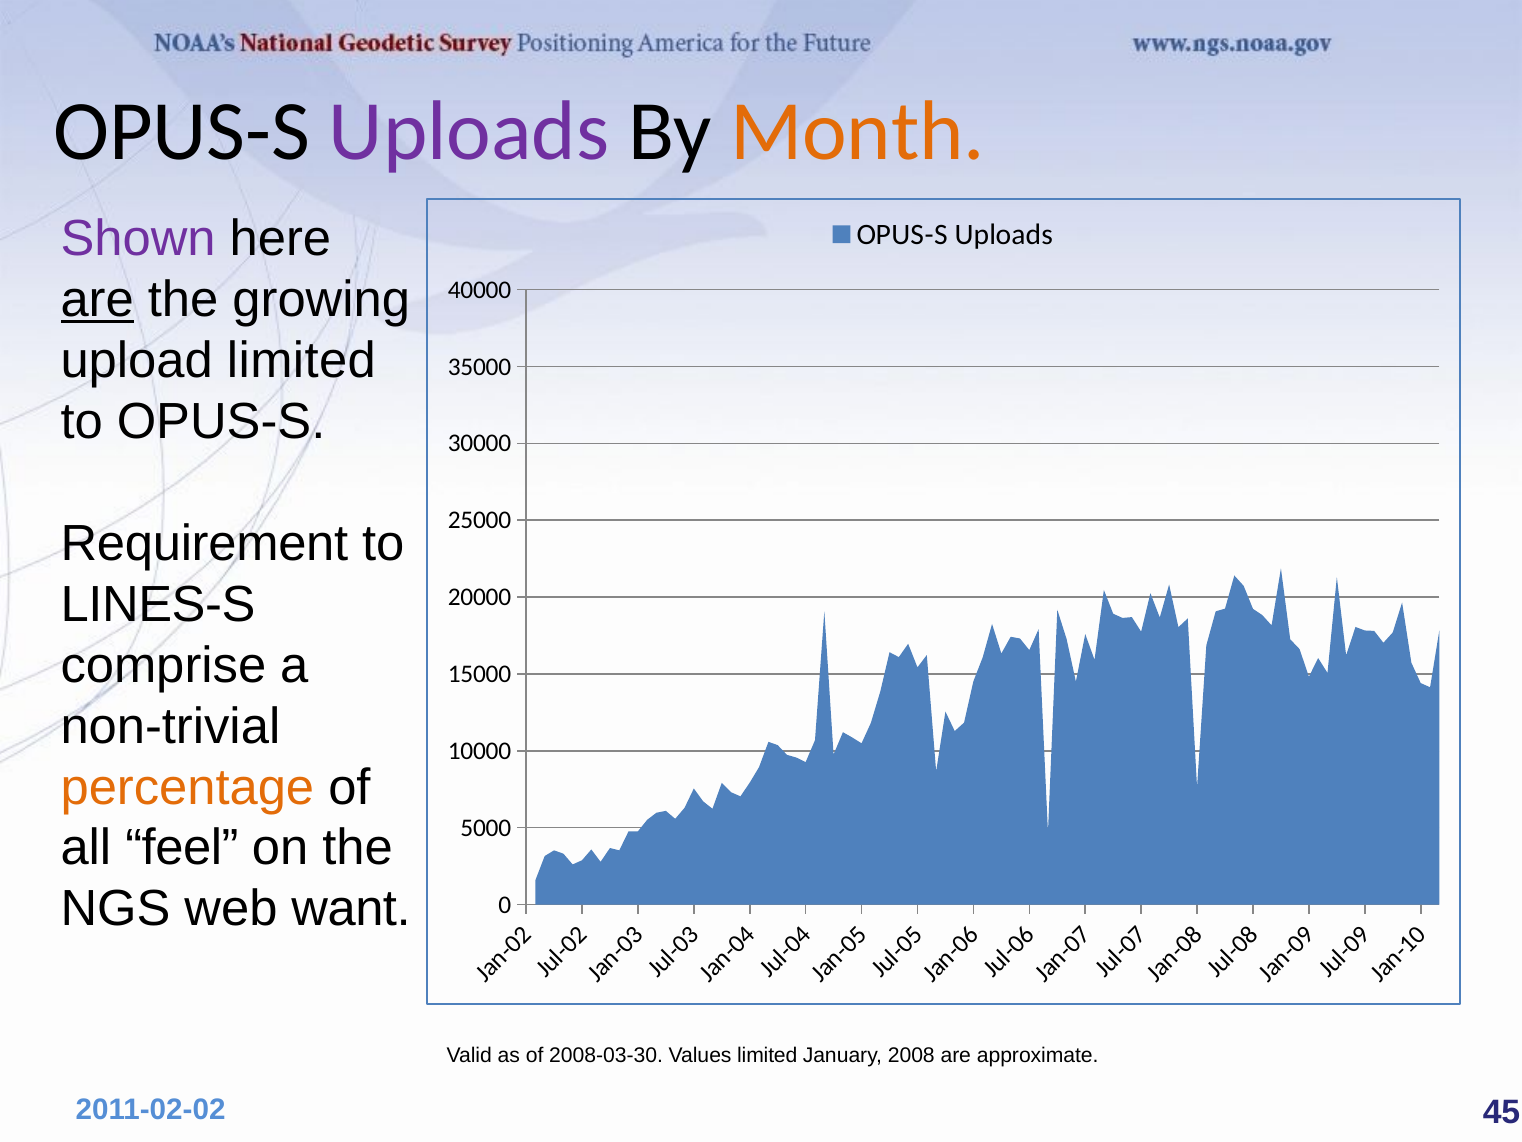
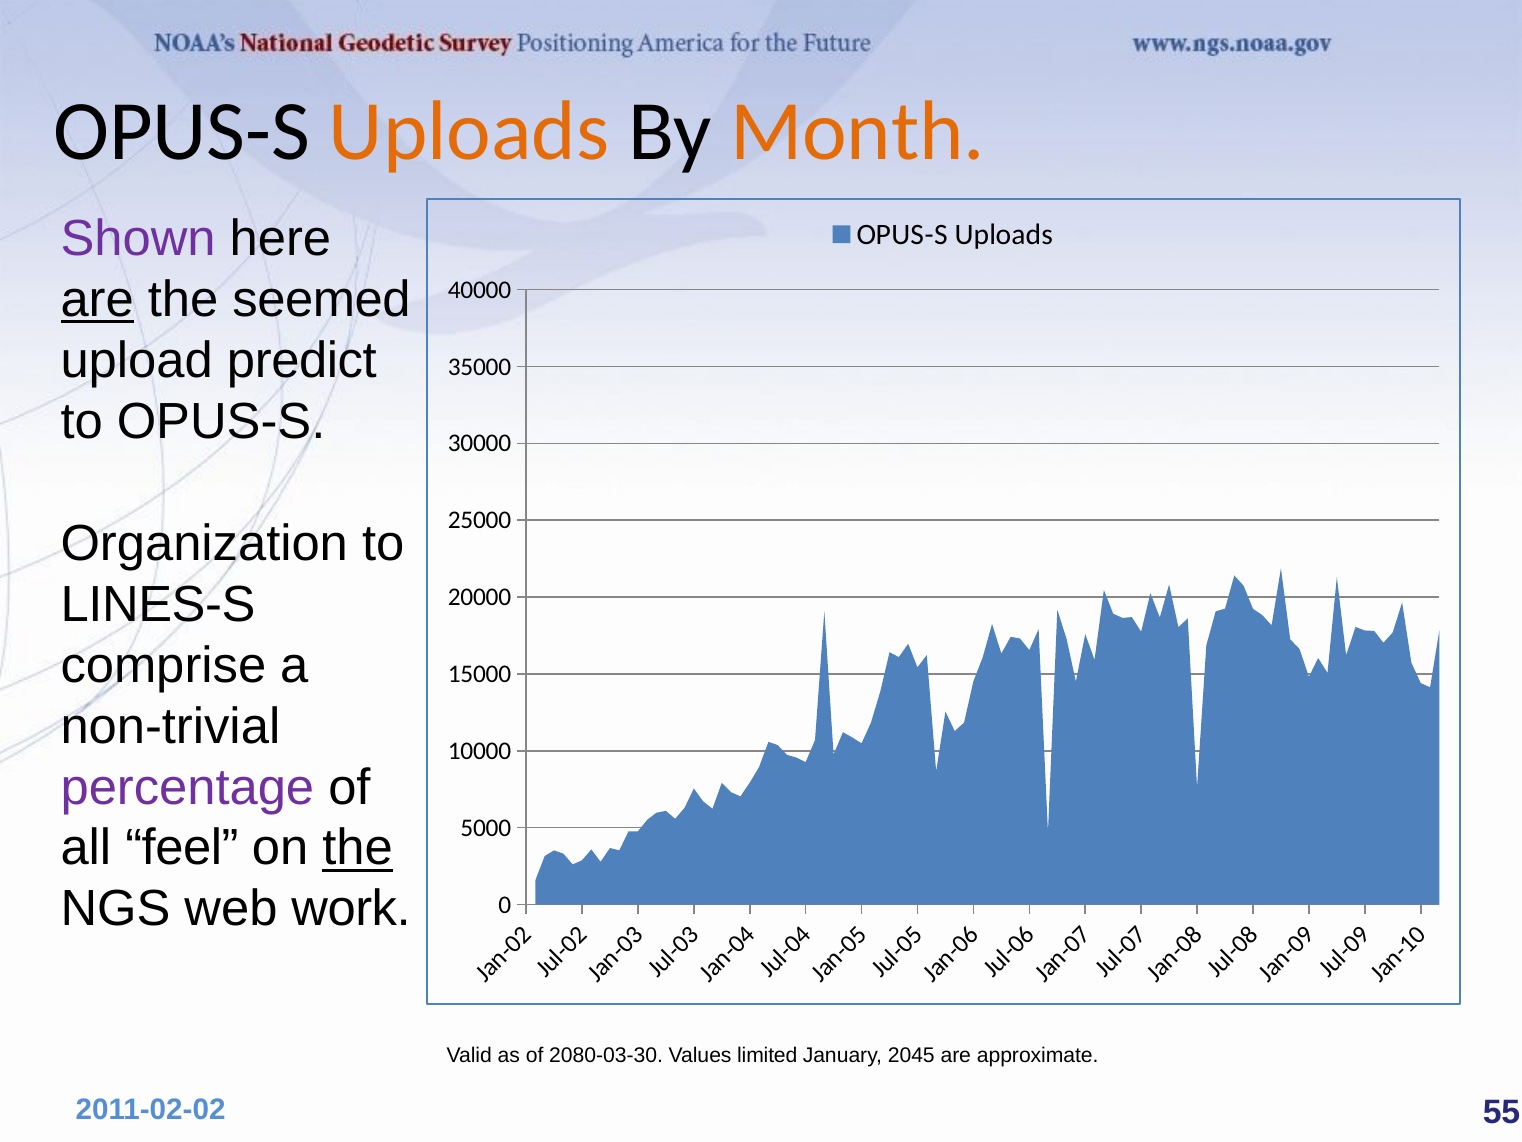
Uploads at (469, 131) colour: purple -> orange
growing: growing -> seemed
upload limited: limited -> predict
Requirement: Requirement -> Organization
percentage colour: orange -> purple
the at (358, 848) underline: none -> present
want: want -> work
2008-03-30: 2008-03-30 -> 2080-03-30
2008: 2008 -> 2045
45: 45 -> 55
